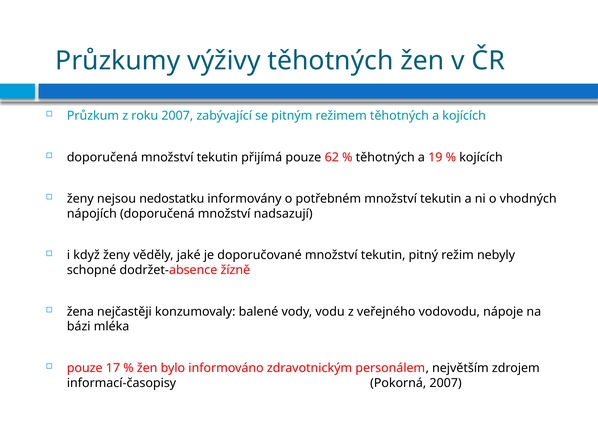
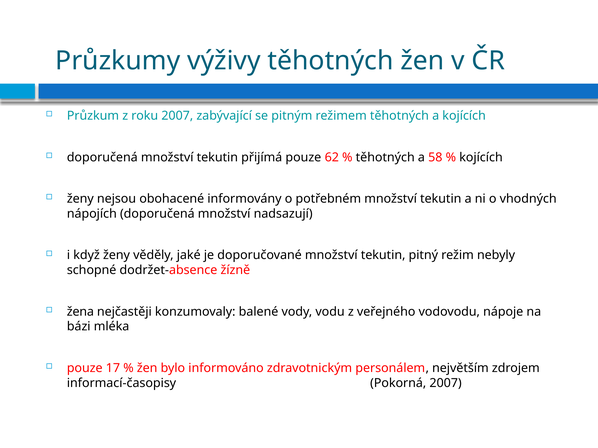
19: 19 -> 58
nedostatku: nedostatku -> obohacené
